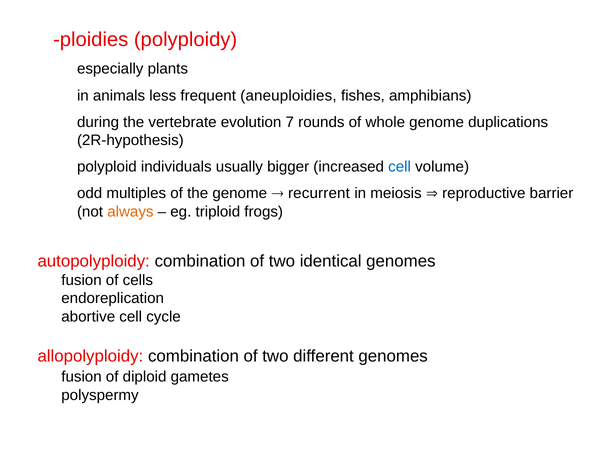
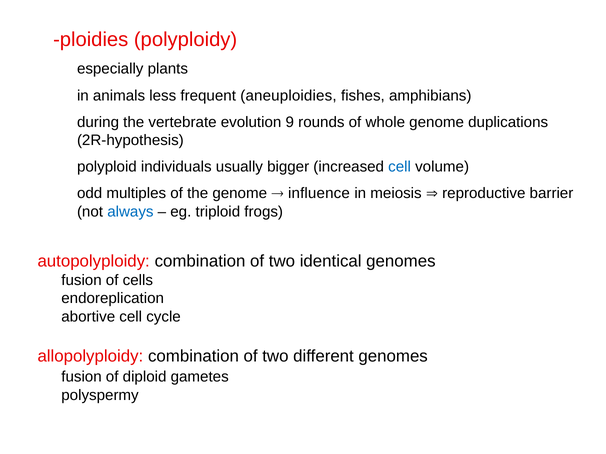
7: 7 -> 9
recurrent: recurrent -> influence
always colour: orange -> blue
